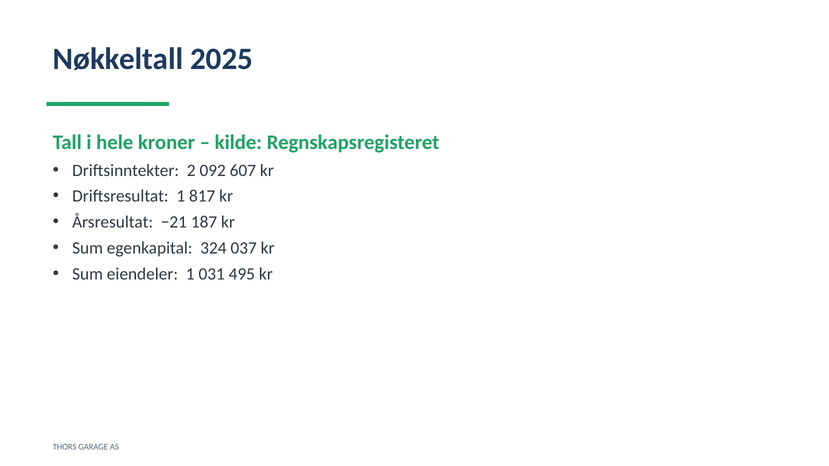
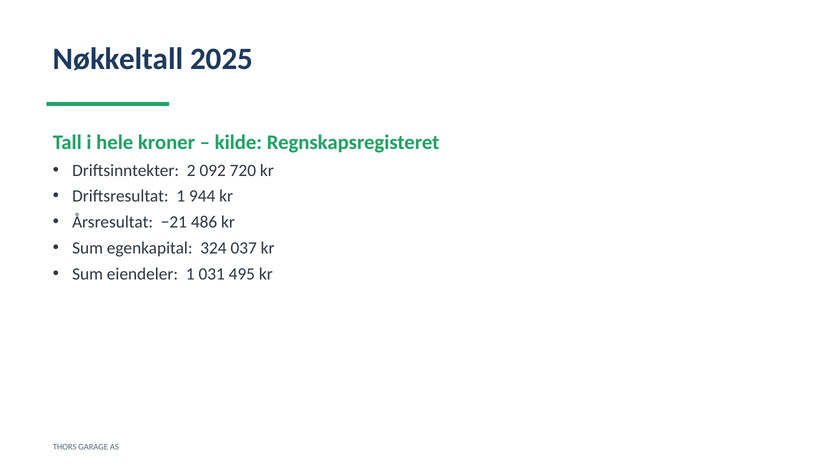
607: 607 -> 720
817: 817 -> 944
187: 187 -> 486
